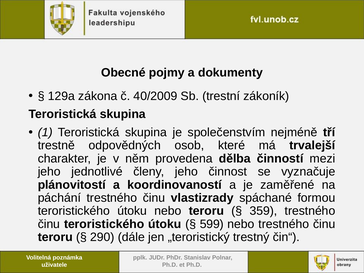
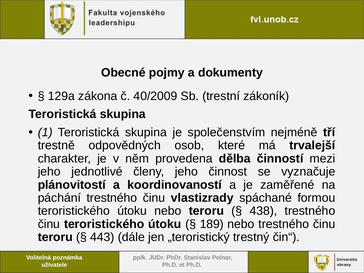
359: 359 -> 438
599: 599 -> 189
290: 290 -> 443
